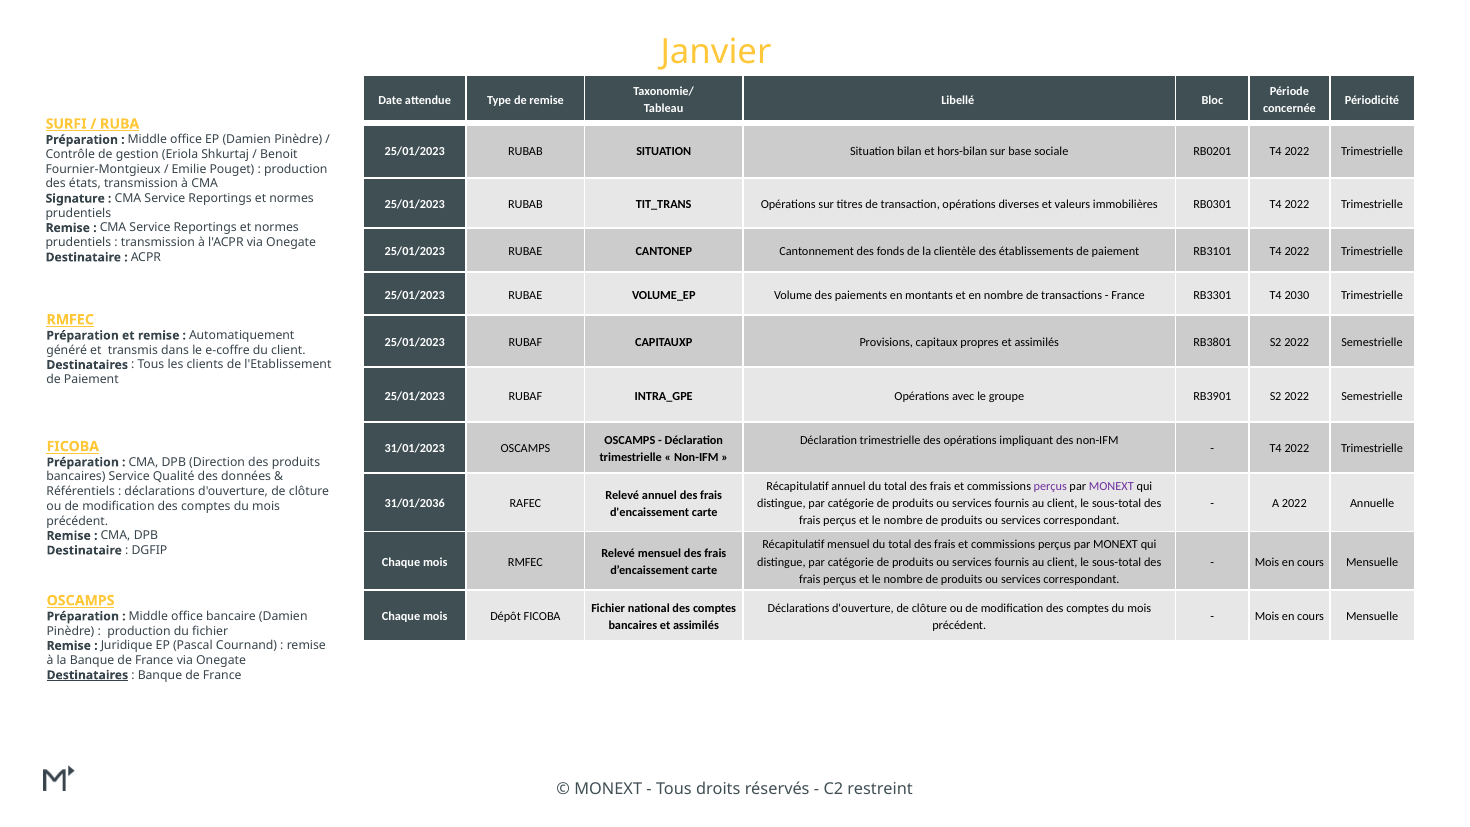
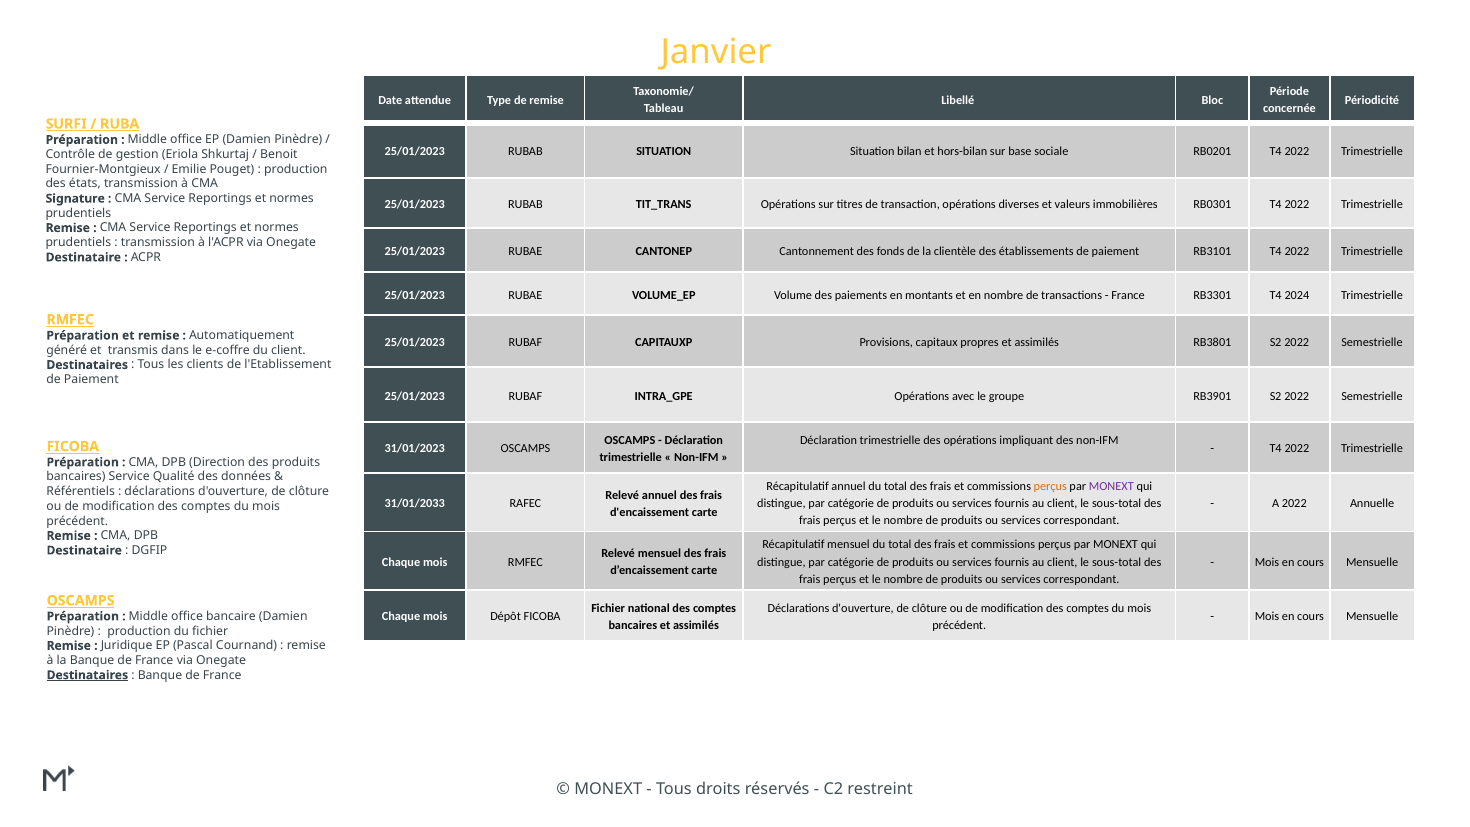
2030: 2030 -> 2024
perçus at (1050, 486) colour: purple -> orange
31/01/2036: 31/01/2036 -> 31/01/2033
